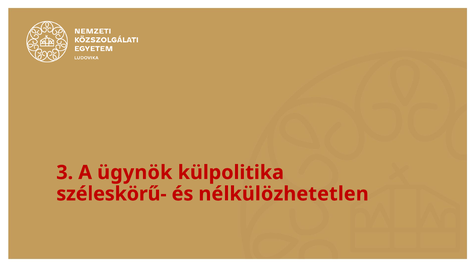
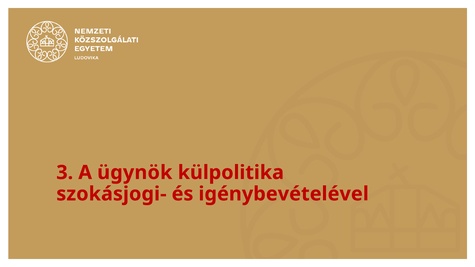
széleskörű-: széleskörű- -> szokásjogi-
nélkülözhetetlen: nélkülözhetetlen -> igénybevételével
